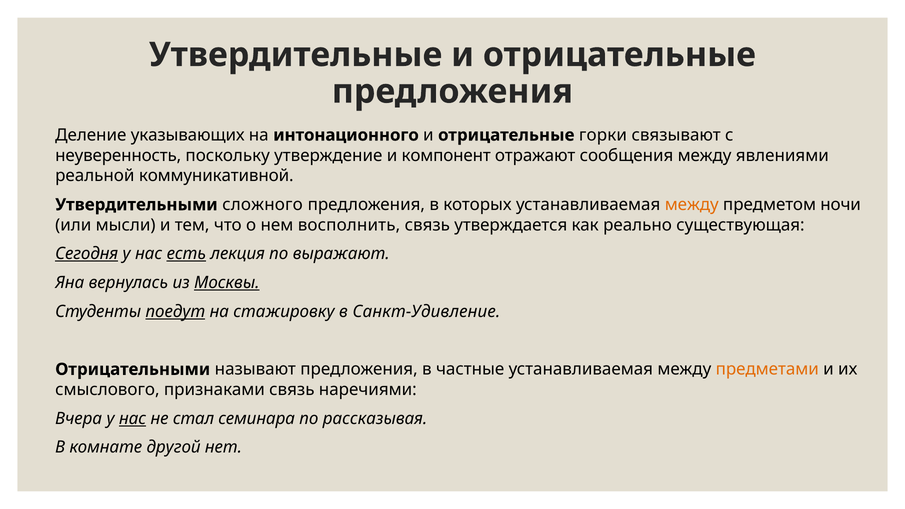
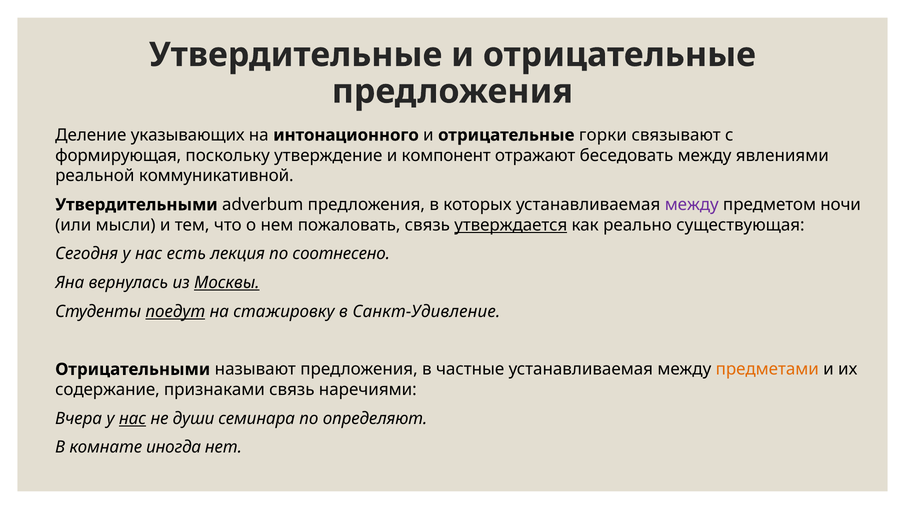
неуверенность: неуверенность -> формирующая
сообщения: сообщения -> беседовать
сложного: сложного -> аdverbum
между at (692, 205) colour: orange -> purple
восполнить: восполнить -> пожаловать
утверждается underline: none -> present
Сегодня underline: present -> none
есть underline: present -> none
выражают: выражают -> соотнесено
смыслового: смыслового -> содержание
стал: стал -> души
рассказывая: рассказывая -> определяют
другой: другой -> иногда
